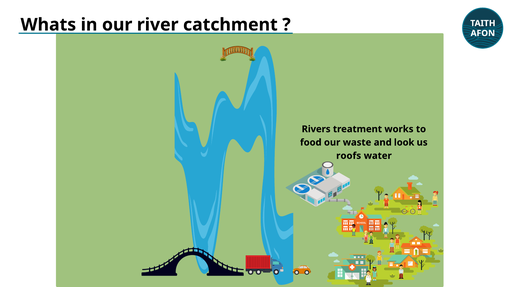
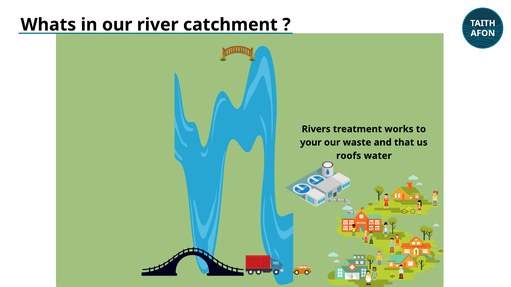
food: food -> your
look: look -> that
